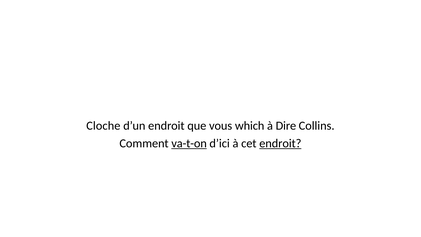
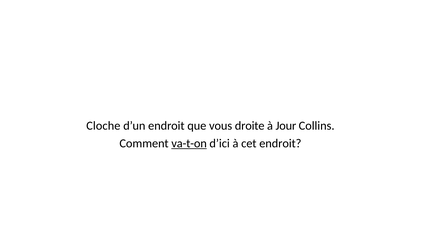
which: which -> droite
Dire: Dire -> Jour
endroit at (280, 143) underline: present -> none
